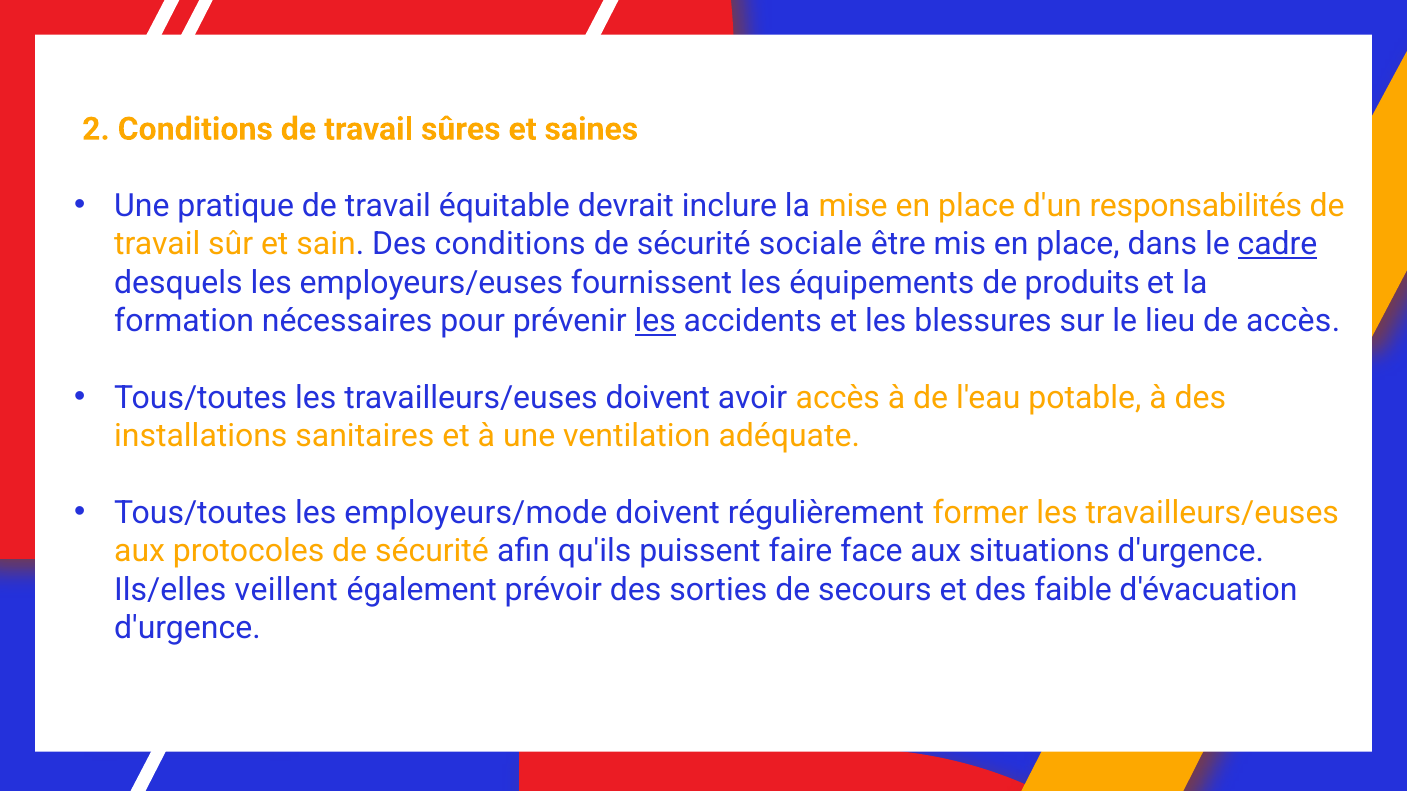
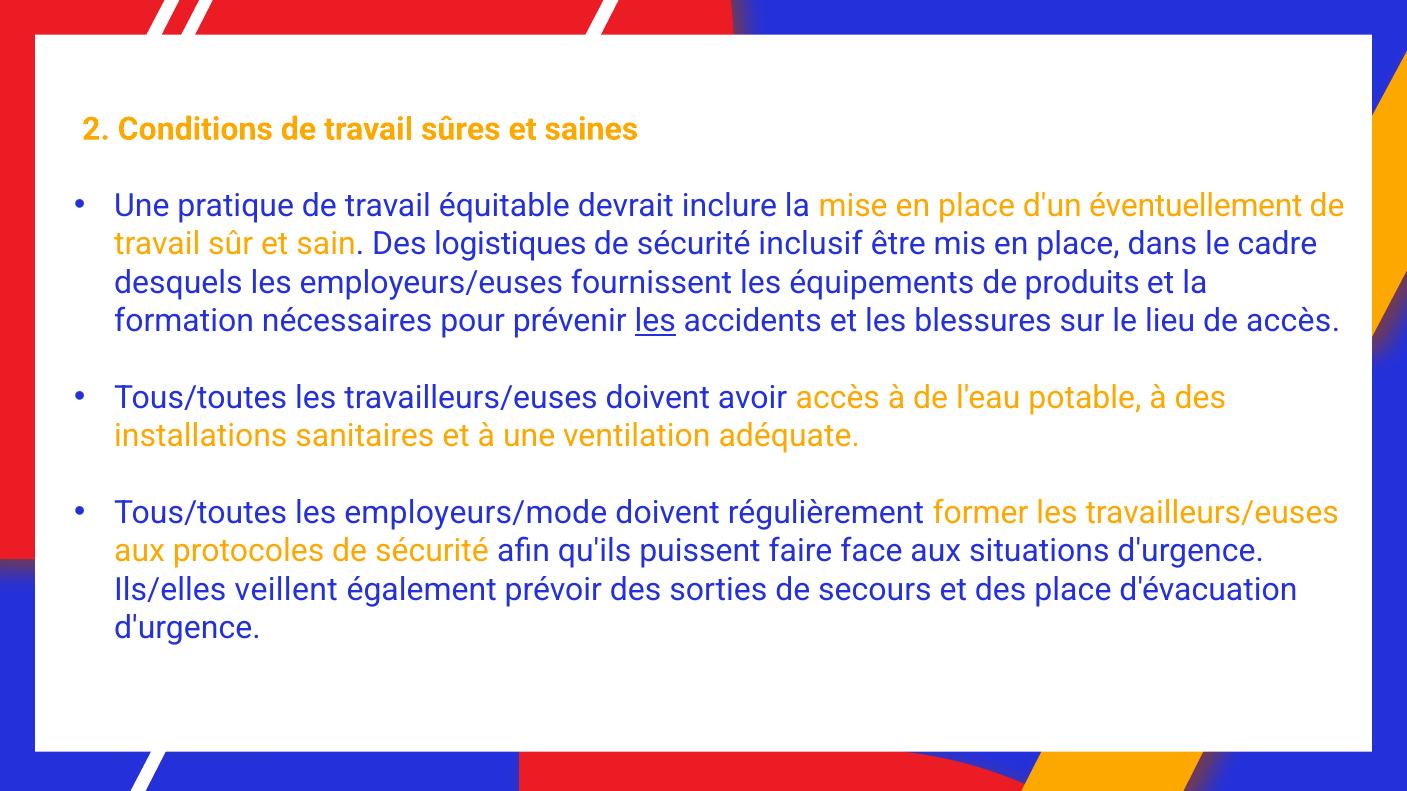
responsabilités: responsabilités -> éventuellement
Des conditions: conditions -> logistiques
sociale: sociale -> inclusif
cadre underline: present -> none
des faible: faible -> place
